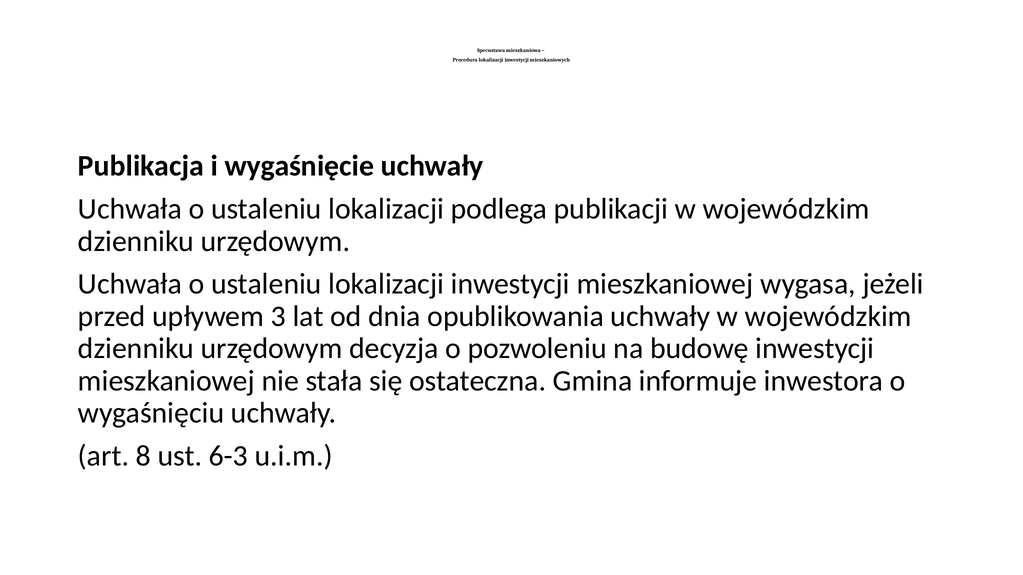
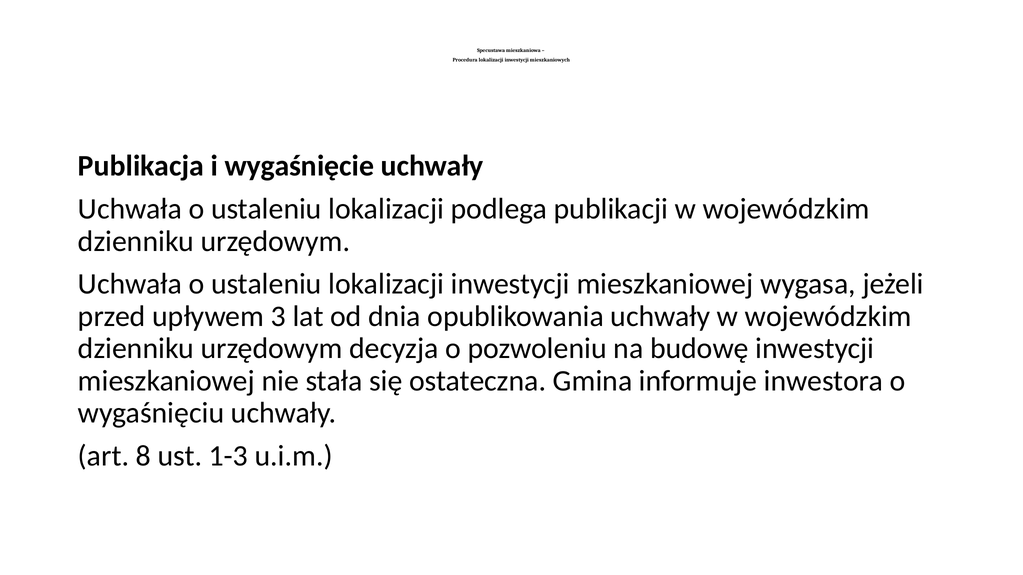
6-3: 6-3 -> 1-3
